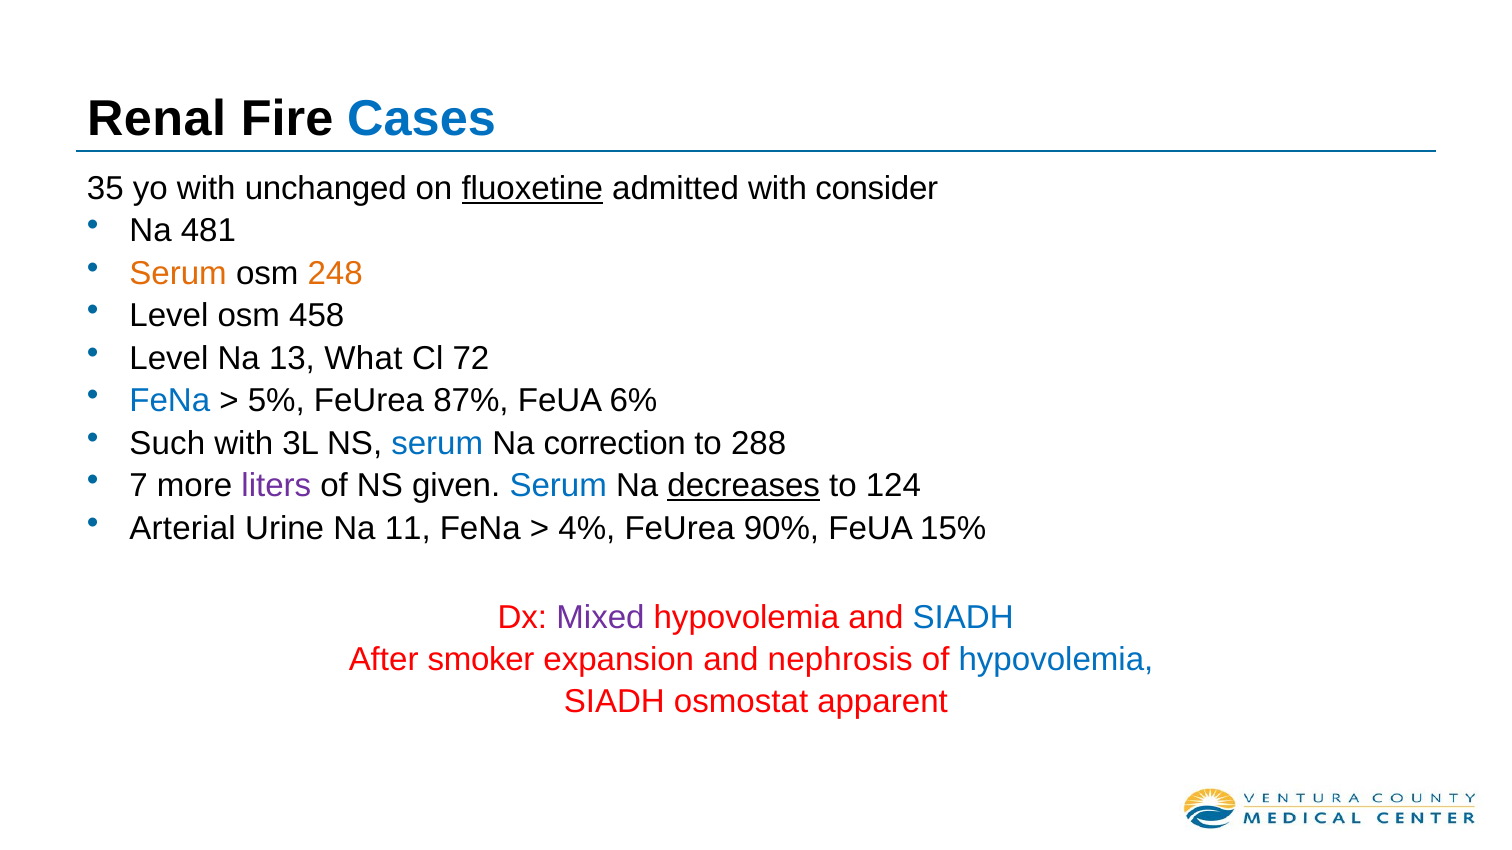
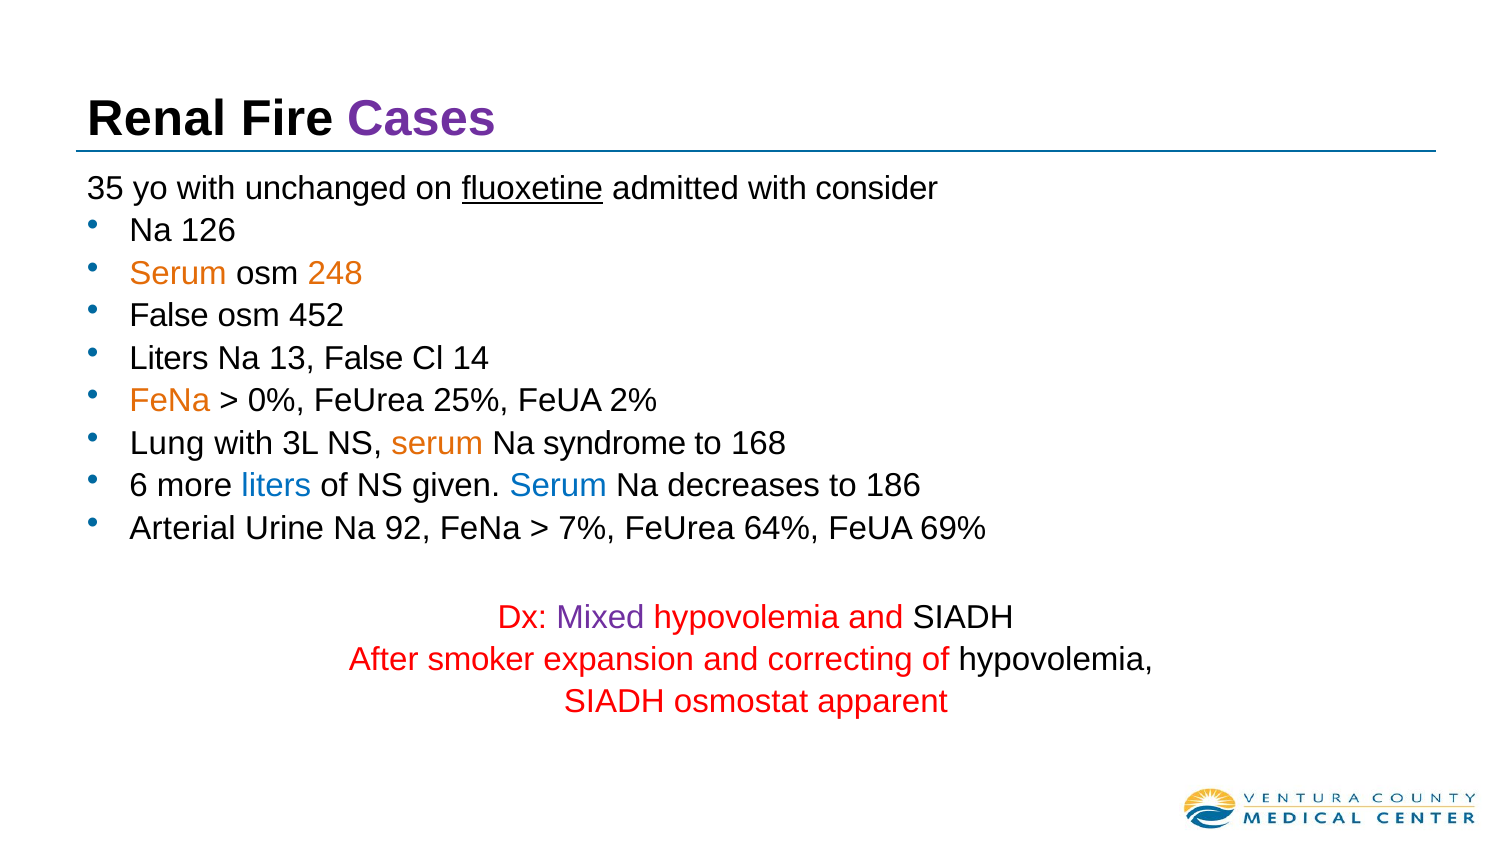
Cases colour: blue -> purple
481: 481 -> 126
Level at (169, 316): Level -> False
458: 458 -> 452
Level at (169, 358): Level -> Liters
13 What: What -> False
72: 72 -> 14
FeNa at (170, 401) colour: blue -> orange
5%: 5% -> 0%
87%: 87% -> 25%
6%: 6% -> 2%
Such: Such -> Lung
serum at (437, 443) colour: blue -> orange
correction: correction -> syndrome
288: 288 -> 168
7: 7 -> 6
liters at (276, 486) colour: purple -> blue
decreases underline: present -> none
124: 124 -> 186
11: 11 -> 92
4%: 4% -> 7%
90%: 90% -> 64%
15%: 15% -> 69%
SIADH at (963, 617) colour: blue -> black
nephrosis: nephrosis -> correcting
hypovolemia at (1056, 660) colour: blue -> black
